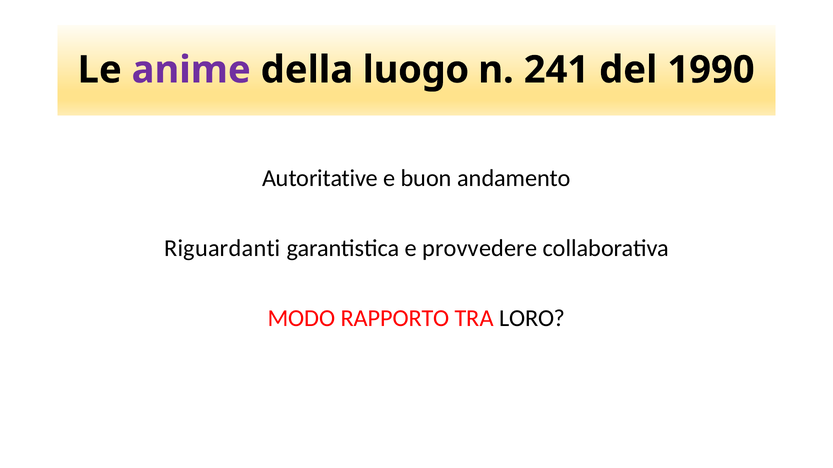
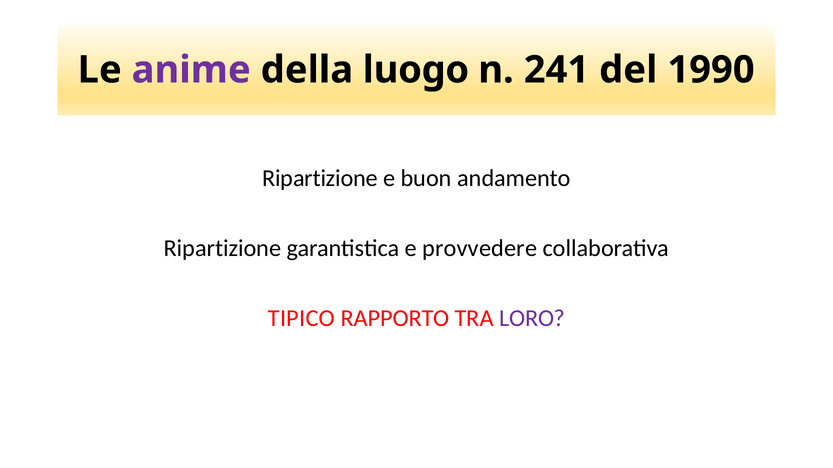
Autoritative at (320, 179): Autoritative -> Ripartizione
Riguardanti at (222, 249): Riguardanti -> Ripartizione
MODO: MODO -> TIPICO
LORO colour: black -> purple
